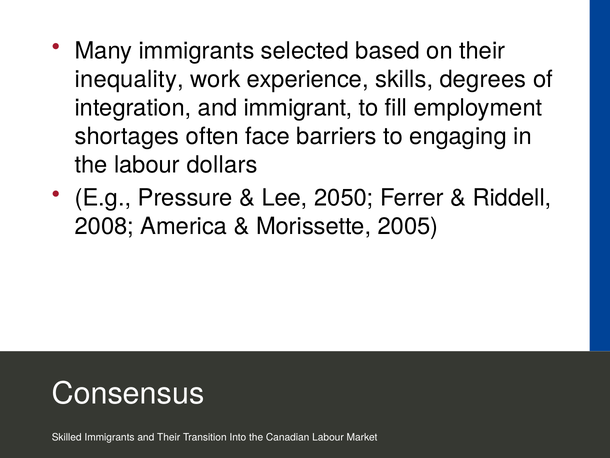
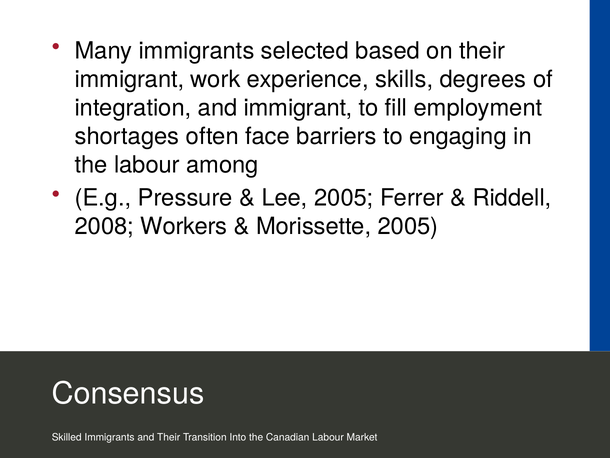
inequality at (129, 79): inequality -> immigrant
dollars: dollars -> among
Lee 2050: 2050 -> 2005
America: America -> Workers
